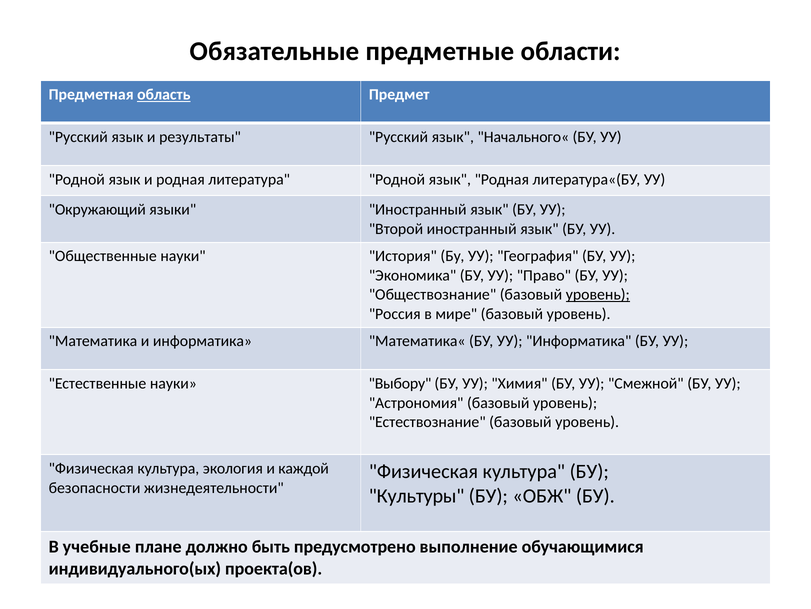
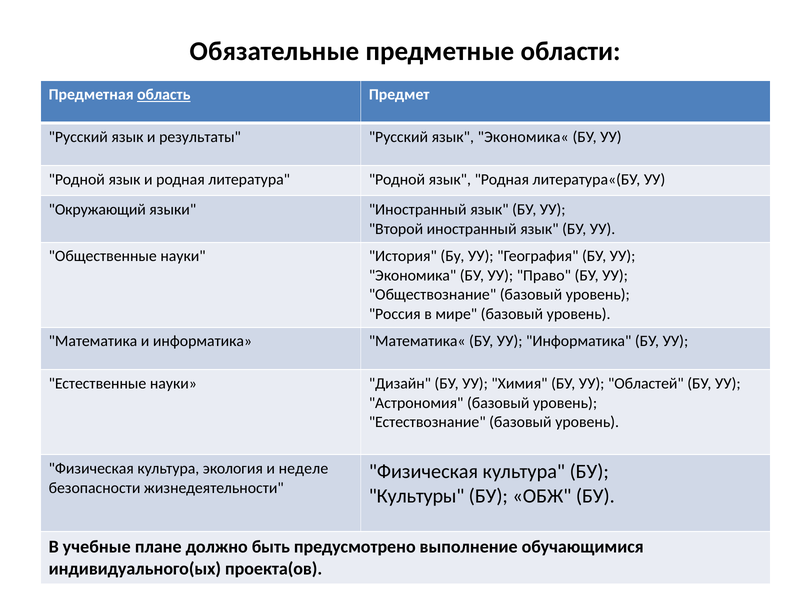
Начального«: Начального« -> Экономика«
уровень at (598, 294) underline: present -> none
Выбору: Выбору -> Дизайн
Смежной: Смежной -> Областей
каждой: каждой -> неделе
